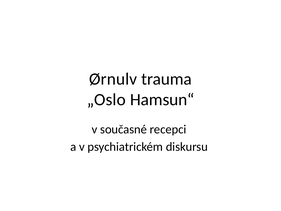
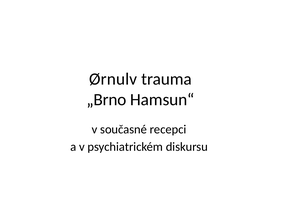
„Oslo: „Oslo -> „Brno
